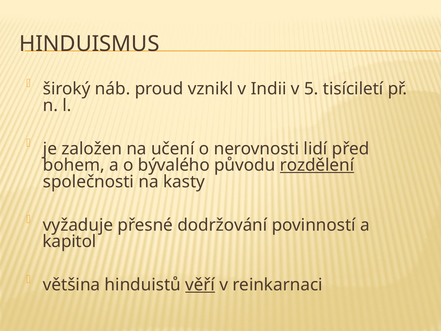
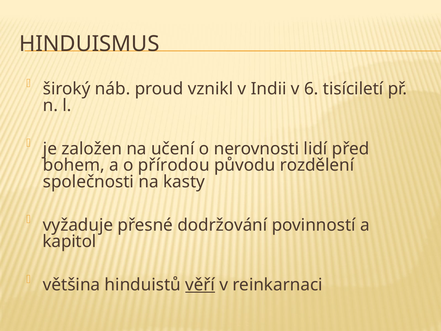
5: 5 -> 6
bývalého: bývalého -> přírodou
rozdělení underline: present -> none
